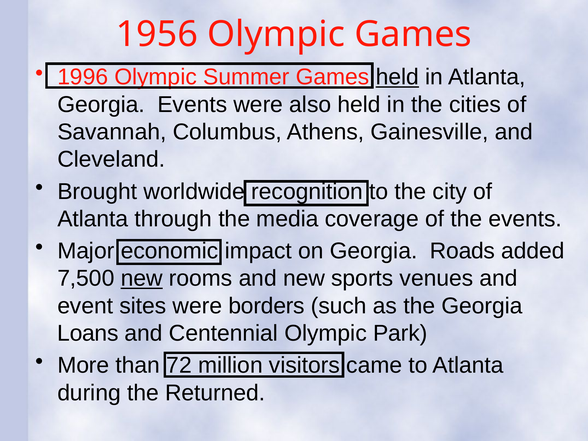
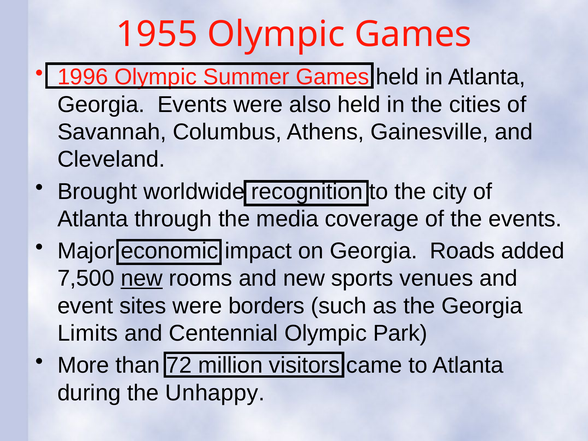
1956: 1956 -> 1955
held at (397, 77) underline: present -> none
Loans: Loans -> Limits
Returned: Returned -> Unhappy
